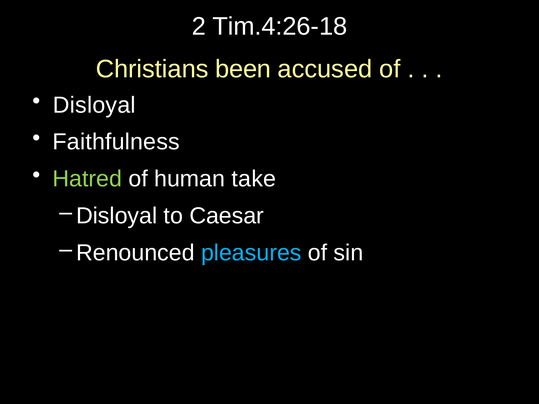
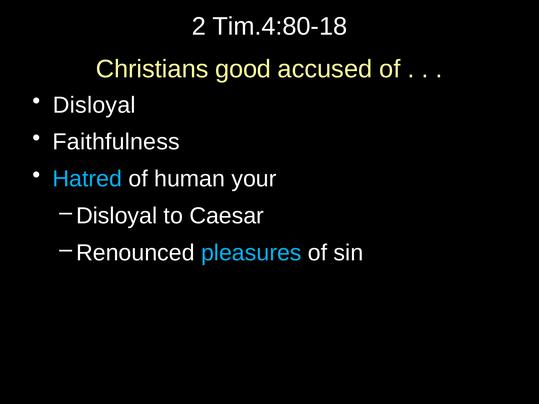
Tim.4:26-18: Tim.4:26-18 -> Tim.4:80-18
been: been -> good
Hatred colour: light green -> light blue
take: take -> your
